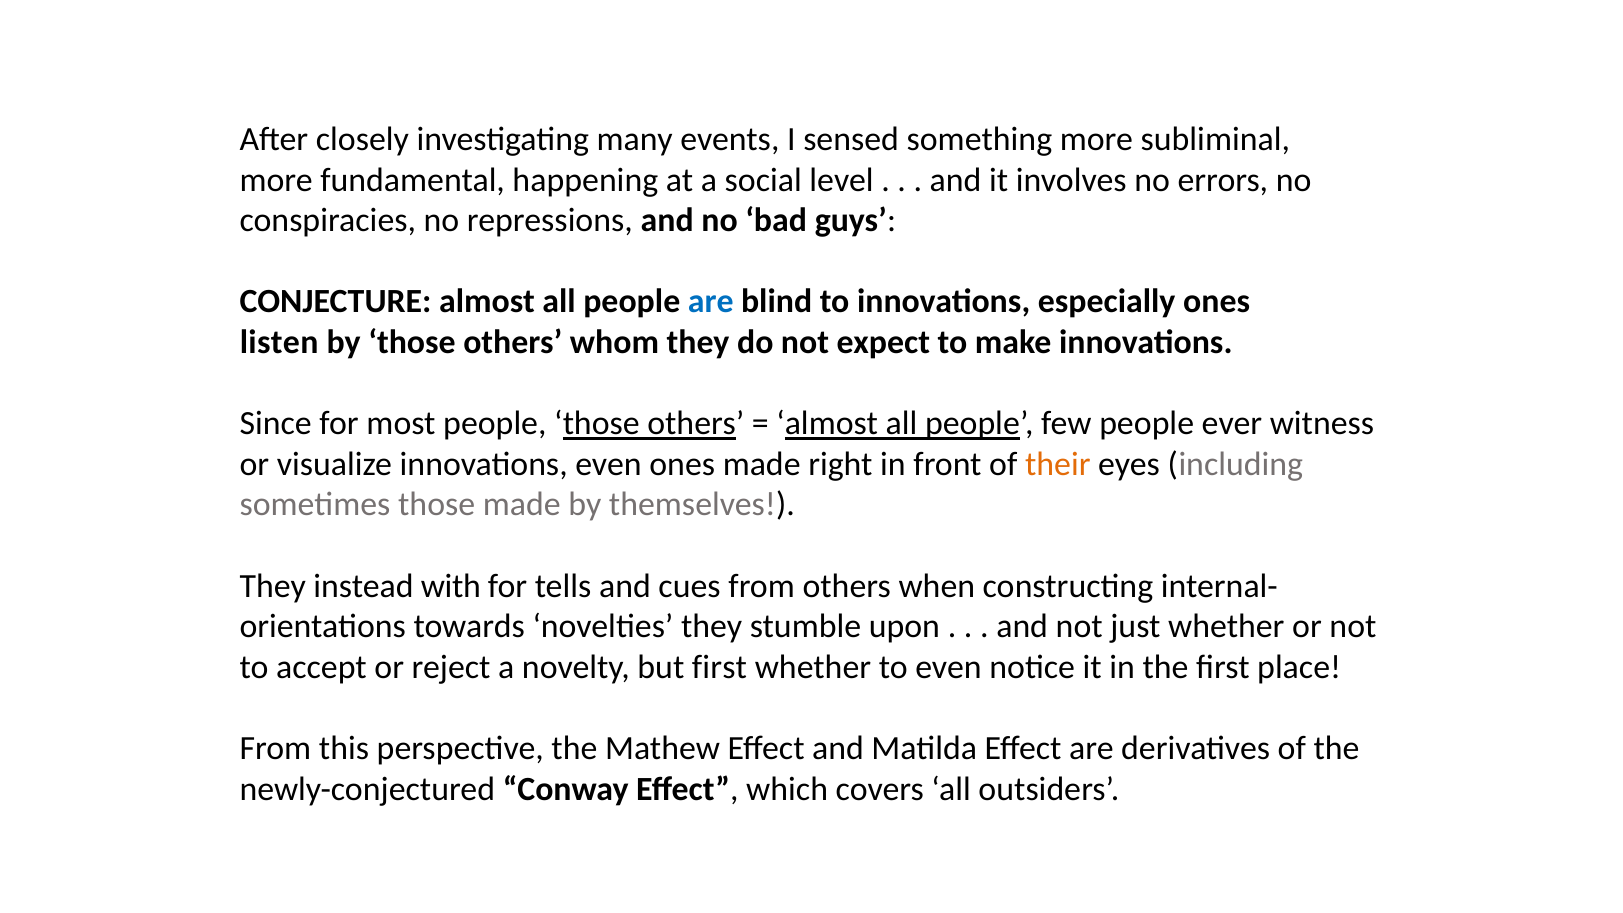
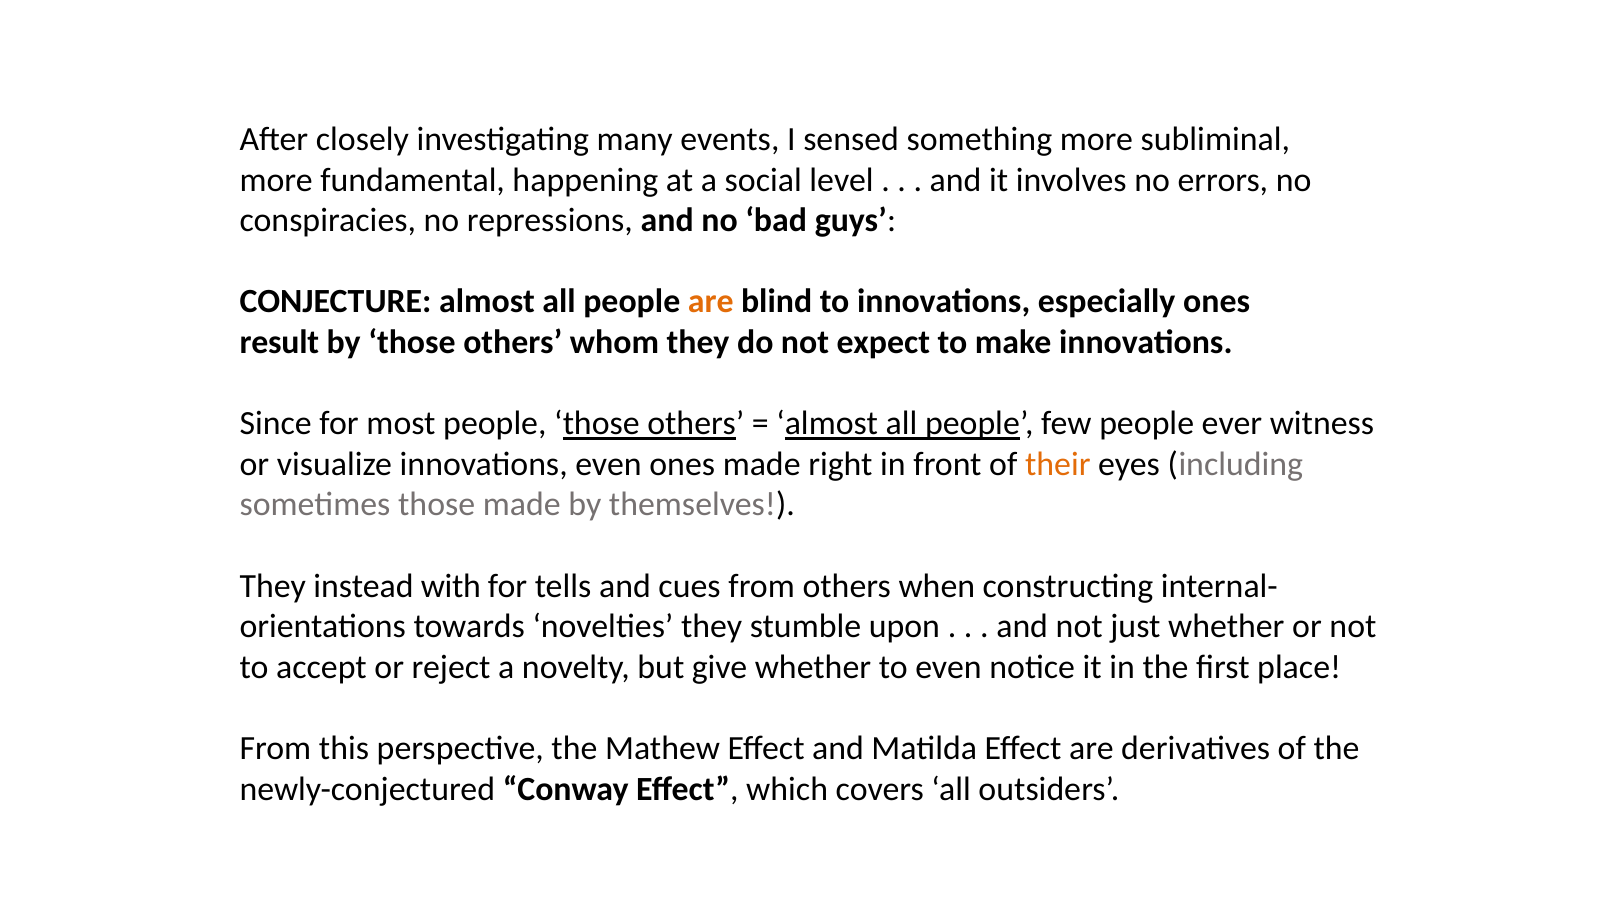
are at (711, 302) colour: blue -> orange
listen: listen -> result
but first: first -> give
